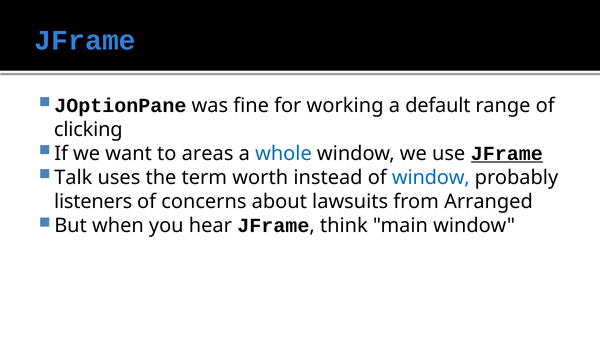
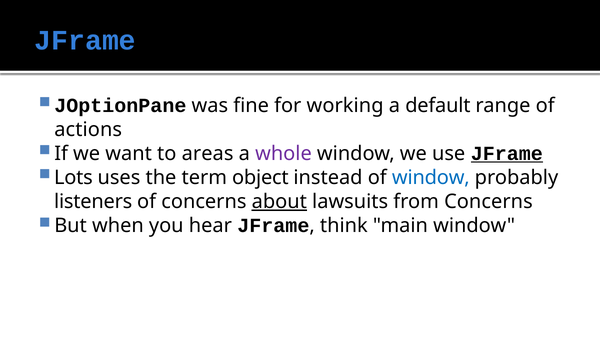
clicking: clicking -> actions
whole colour: blue -> purple
Talk: Talk -> Lots
worth: worth -> object
about underline: none -> present
from Arranged: Arranged -> Concerns
